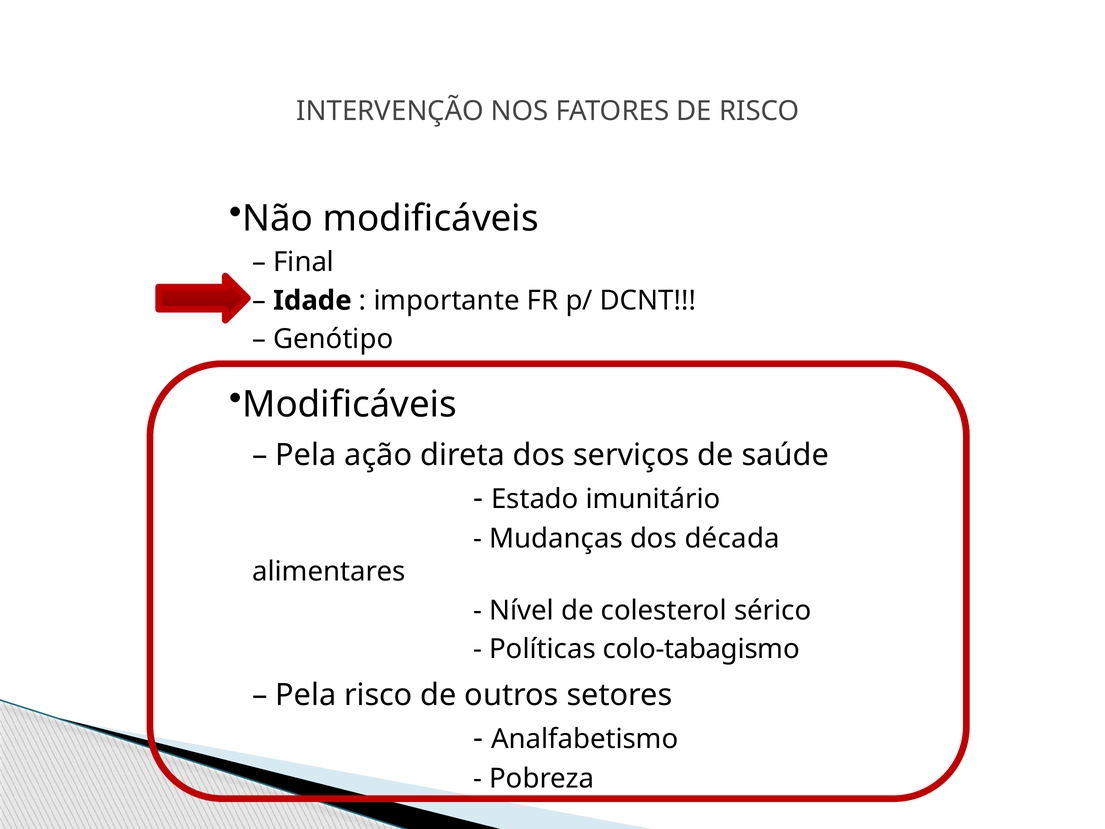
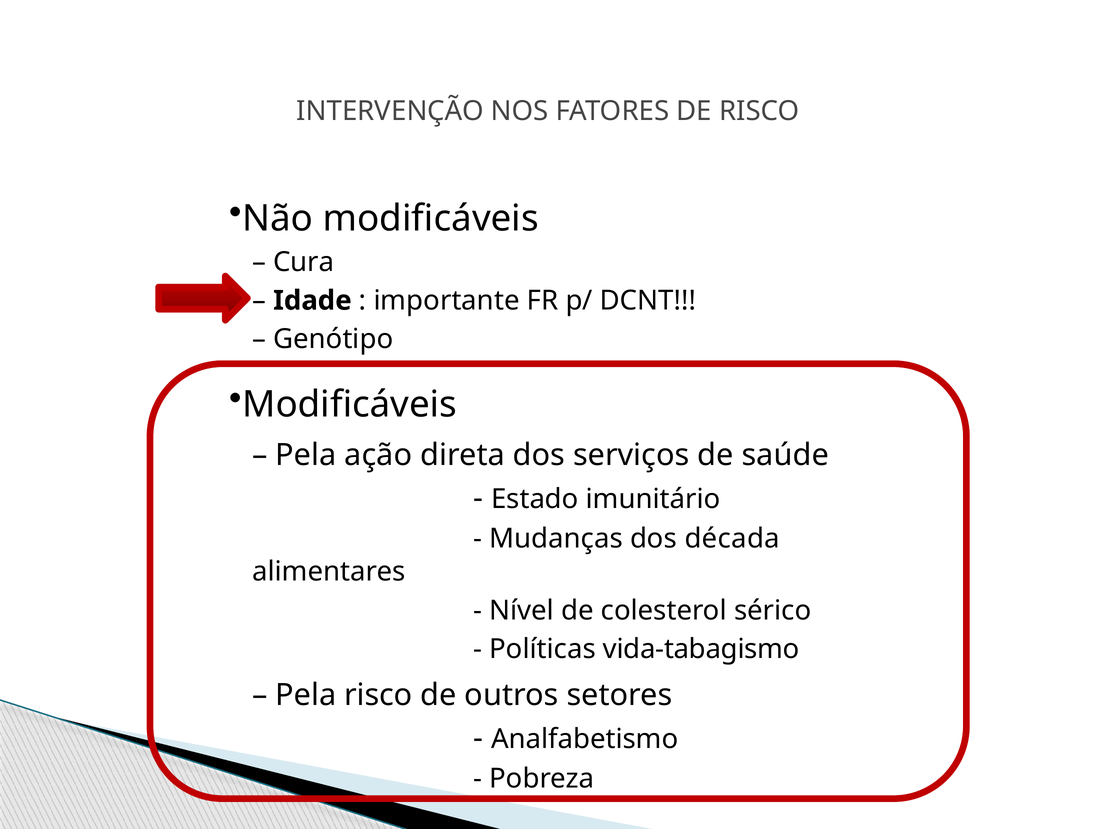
Final: Final -> Cura
colo-tabagismo: colo-tabagismo -> vida-tabagismo
